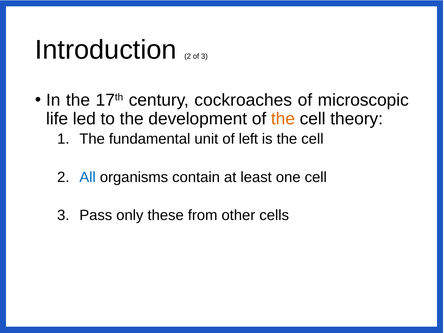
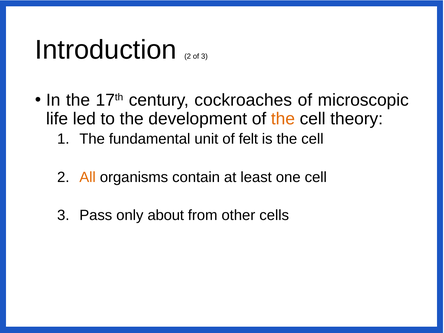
left: left -> felt
All colour: blue -> orange
these: these -> about
